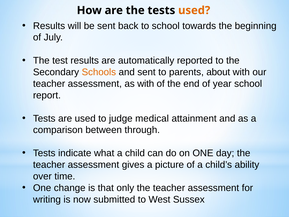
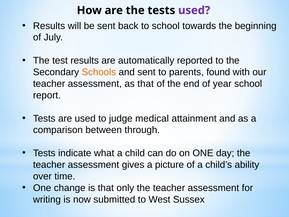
used at (194, 10) colour: orange -> purple
about: about -> found
as with: with -> that
